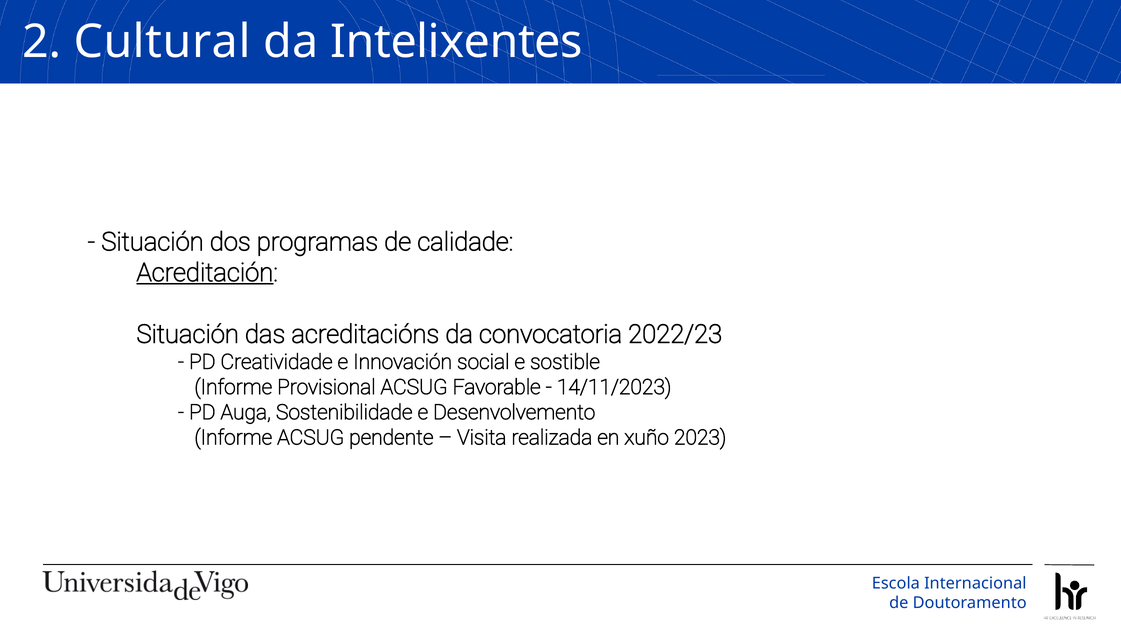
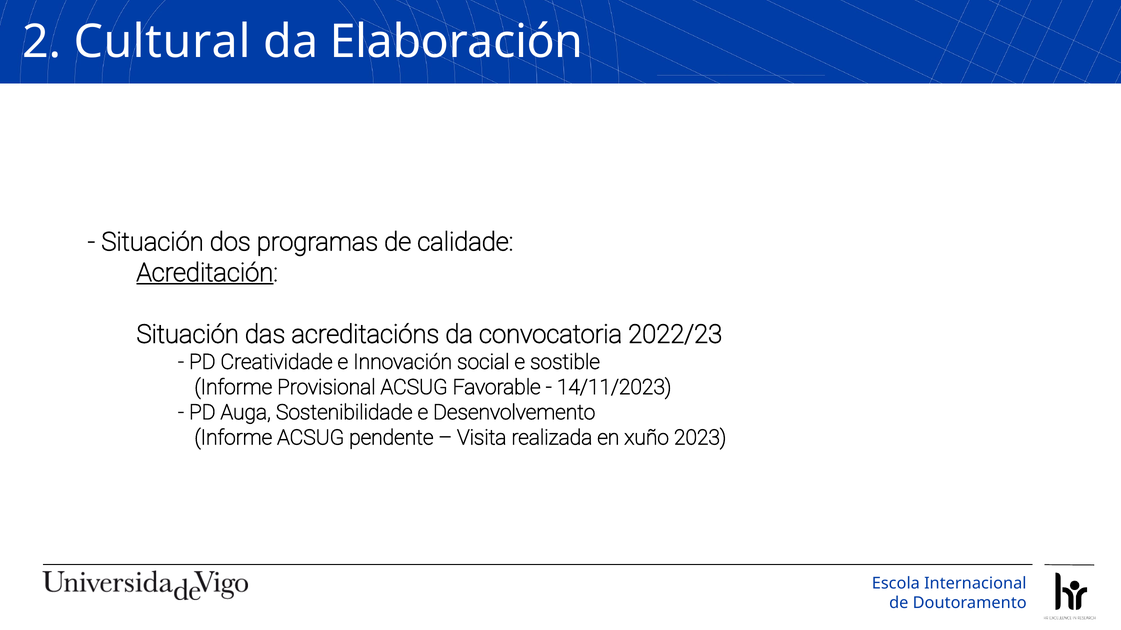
Intelixentes: Intelixentes -> Elaboración
